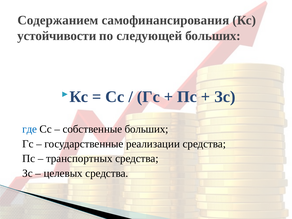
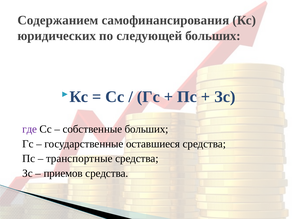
устойчивости: устойчивости -> юридических
где colour: blue -> purple
реализации: реализации -> оставшиеся
транспортных: транспортных -> транспортные
целевых: целевых -> приемов
